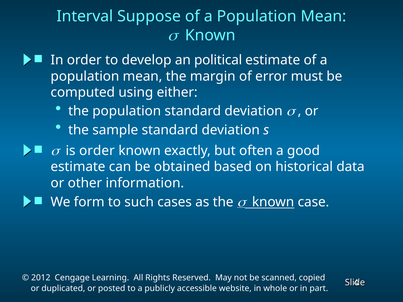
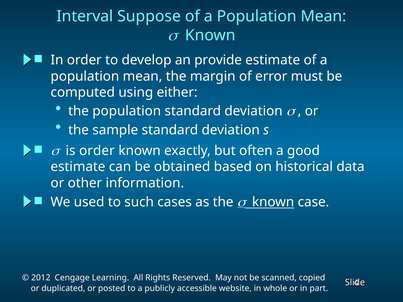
political: political -> provide
form: form -> used
